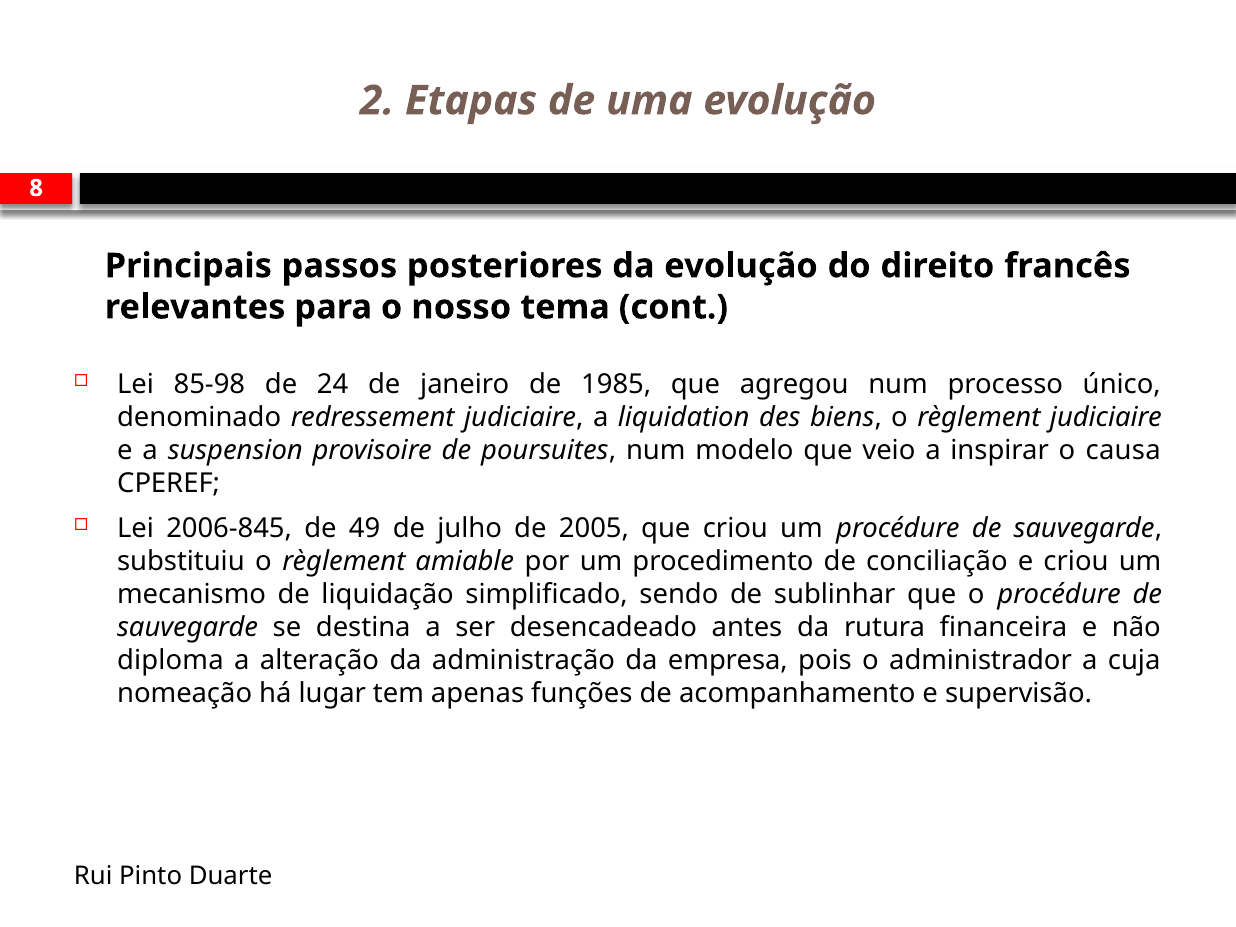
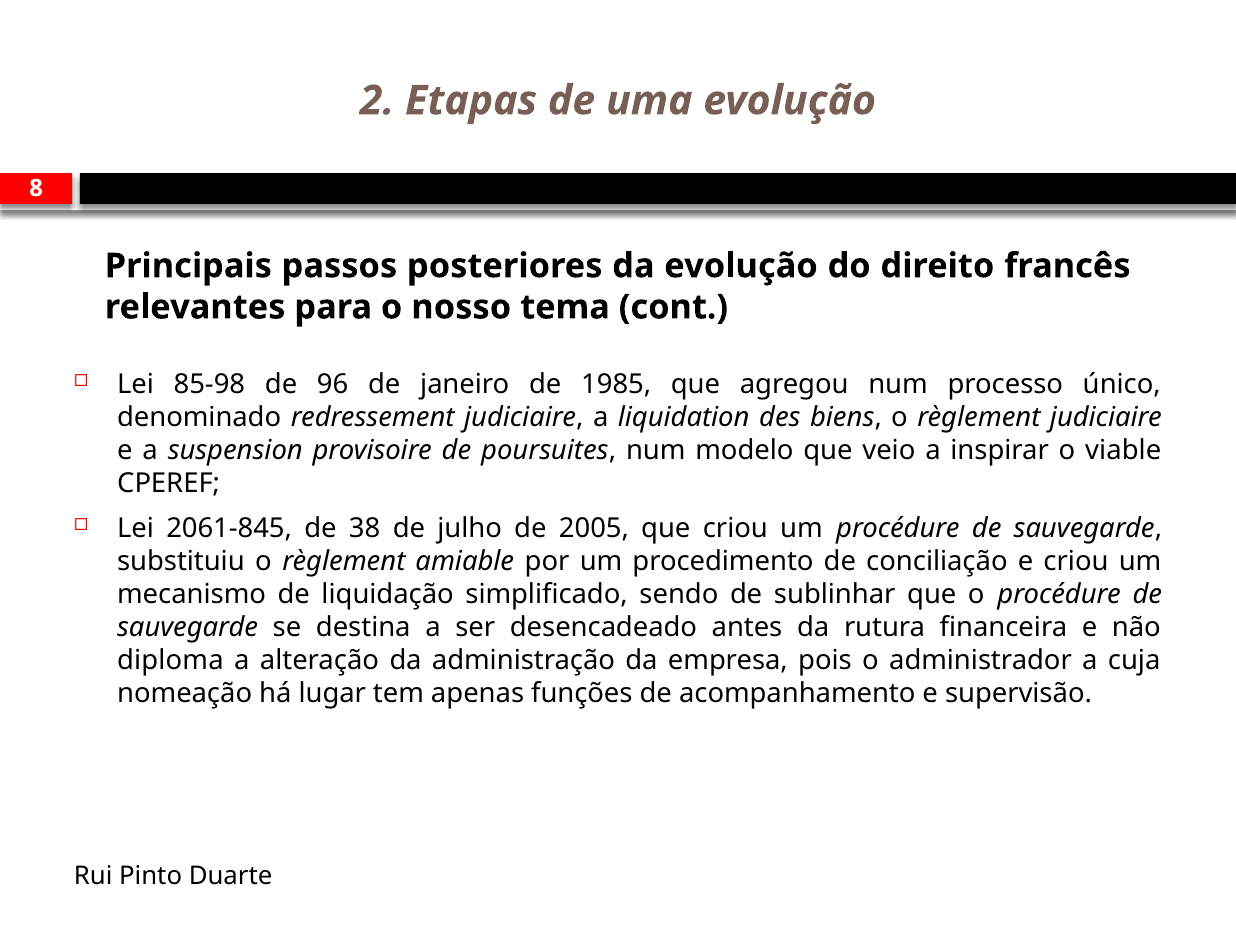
24: 24 -> 96
causa: causa -> viable
2006-845: 2006-845 -> 2061-845
49: 49 -> 38
